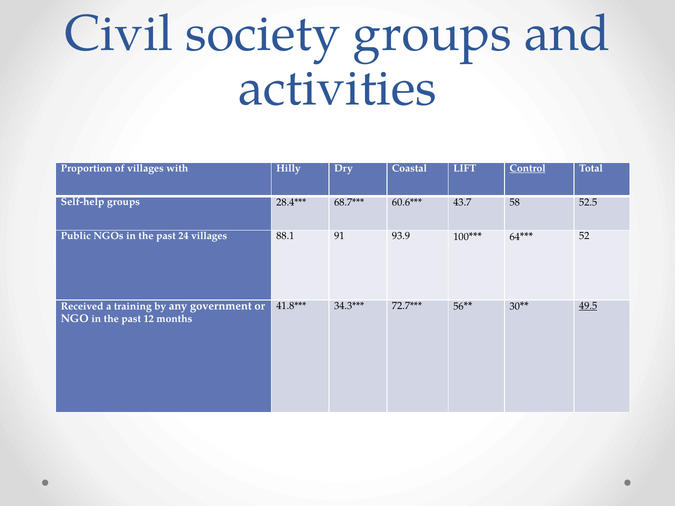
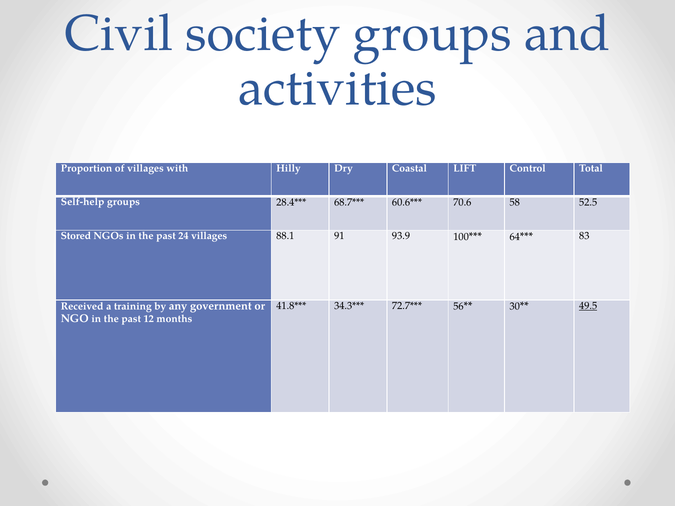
Control underline: present -> none
43.7: 43.7 -> 70.6
Public: Public -> Stored
52: 52 -> 83
